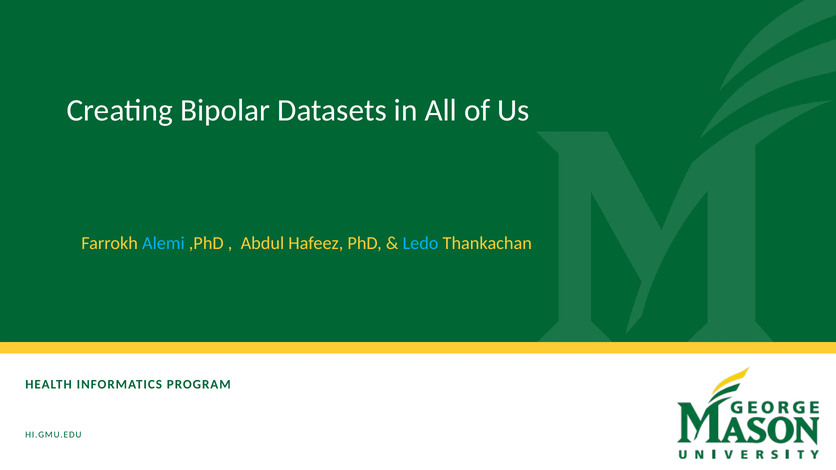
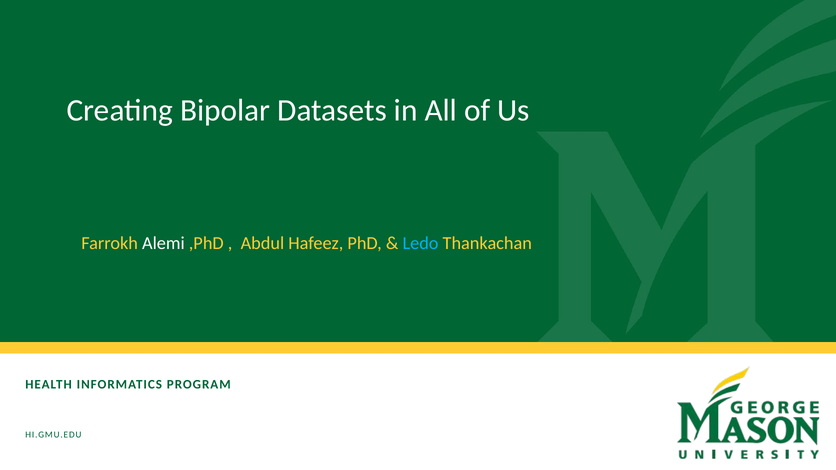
Alemi colour: light blue -> white
